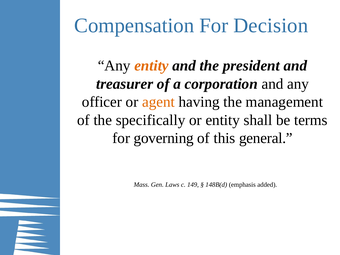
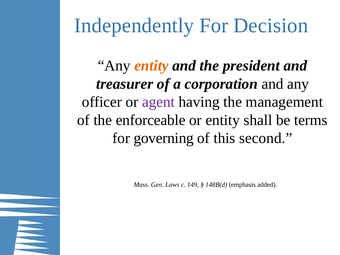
Compensation: Compensation -> Independently
agent colour: orange -> purple
specifically: specifically -> enforceable
general: general -> second
